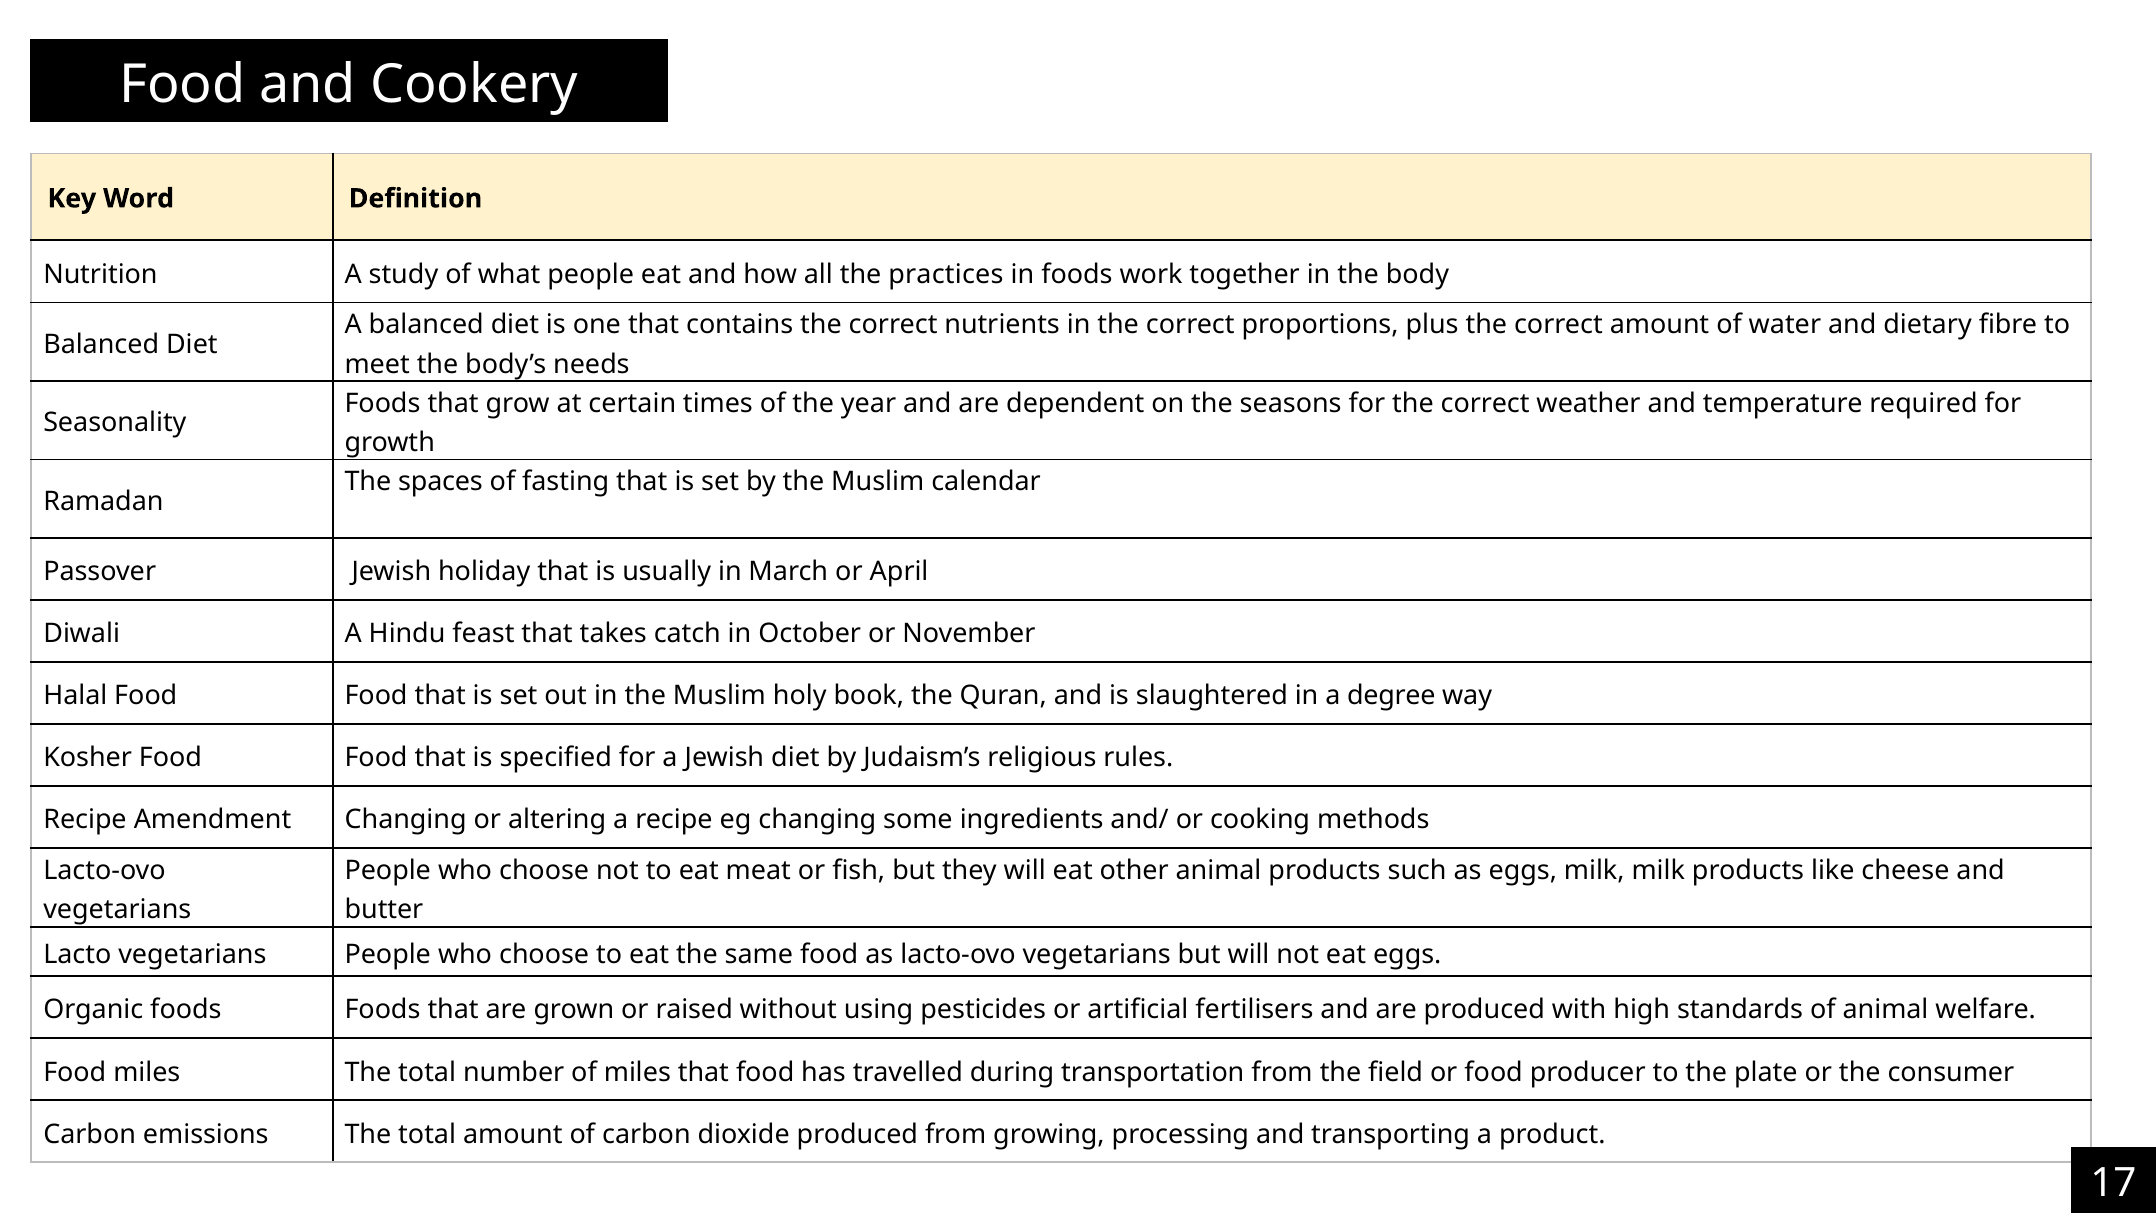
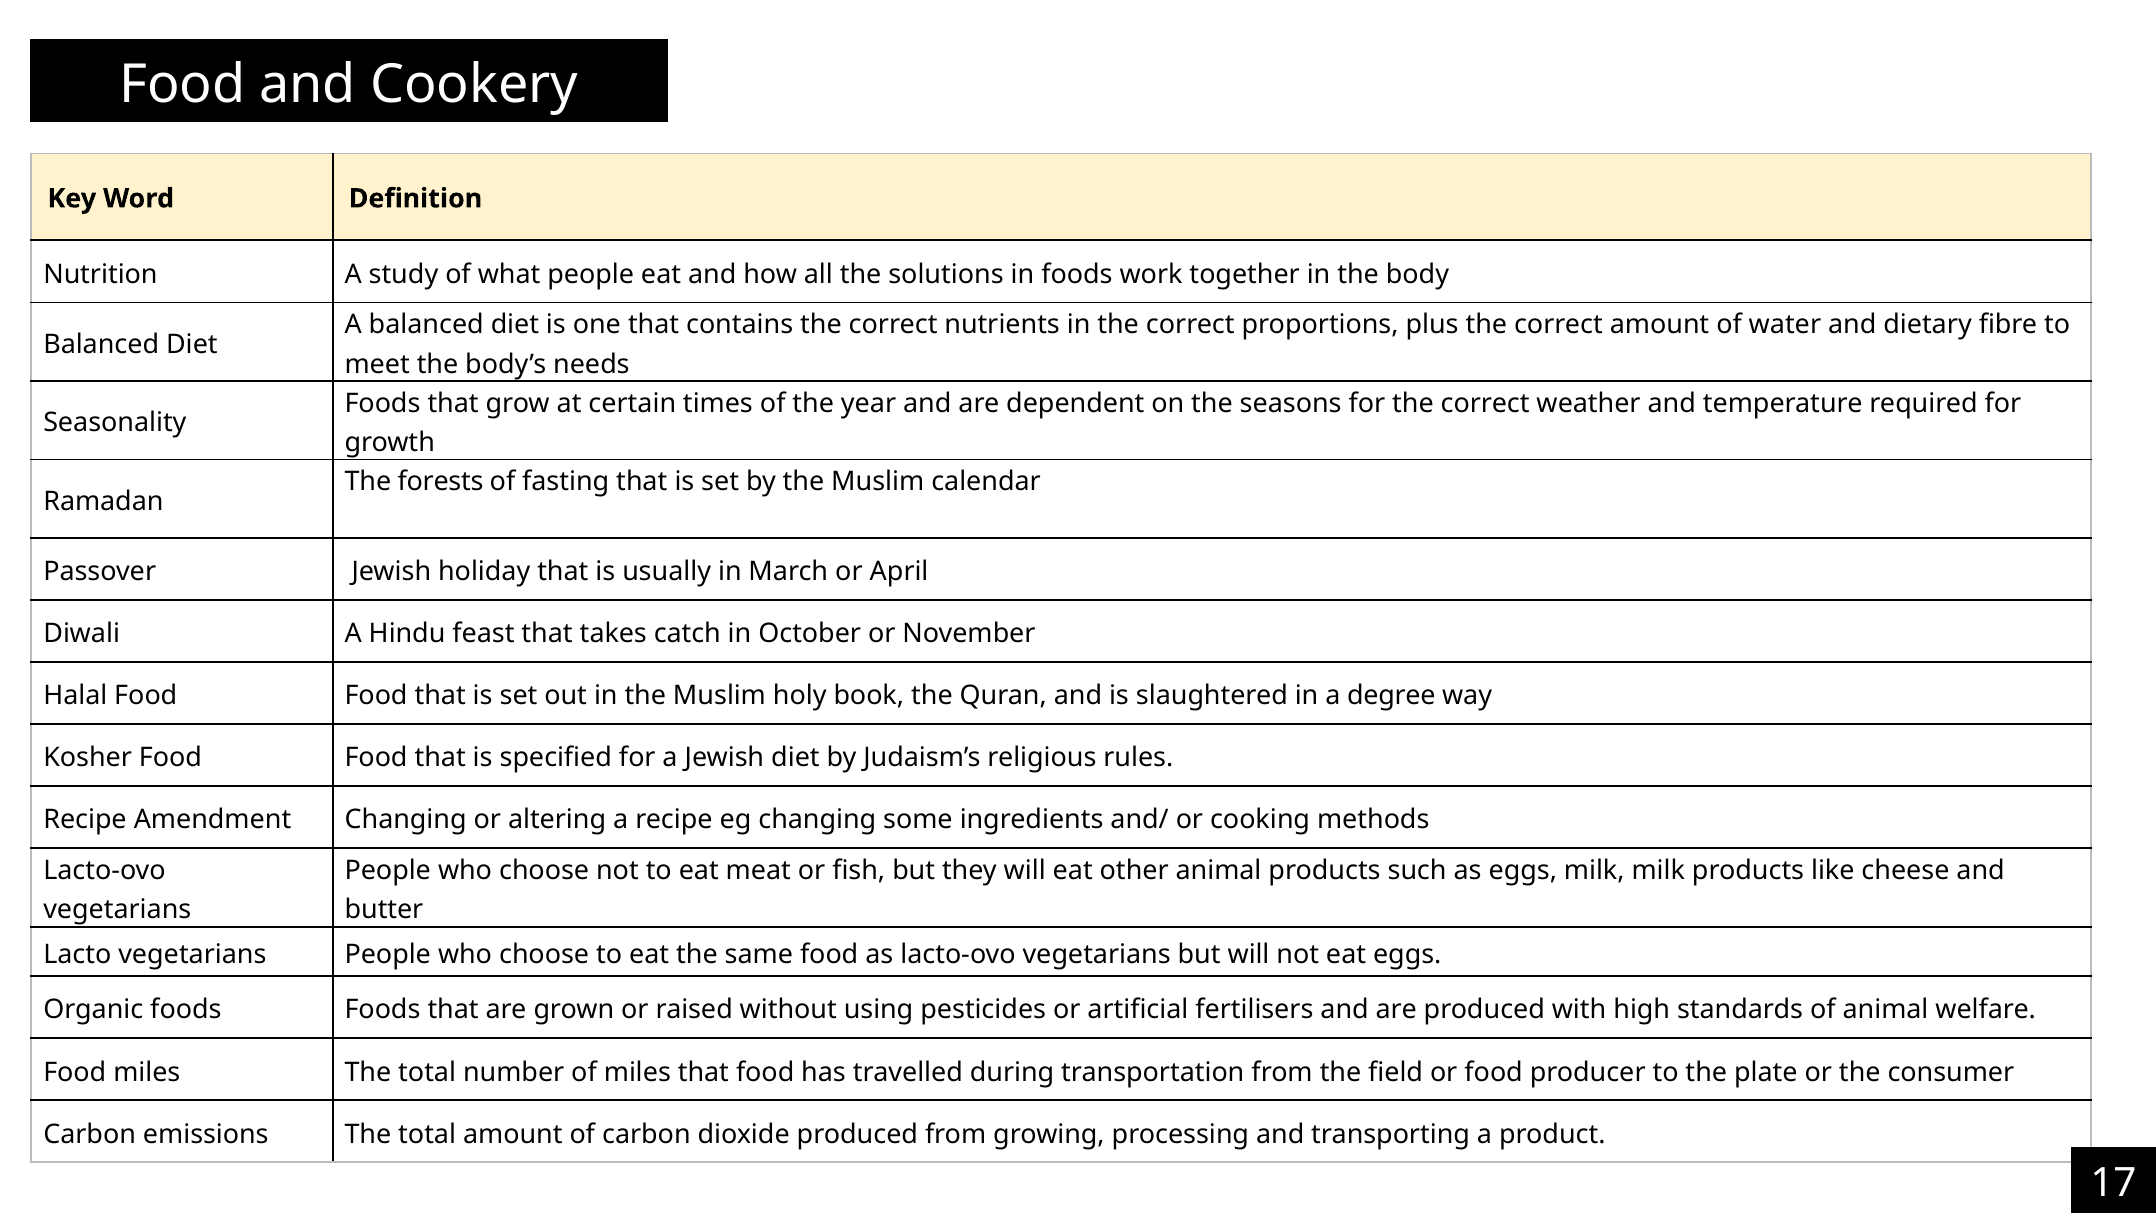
practices: practices -> solutions
spaces: spaces -> forests
